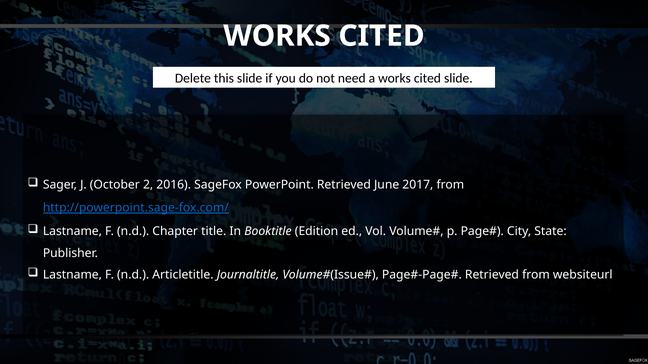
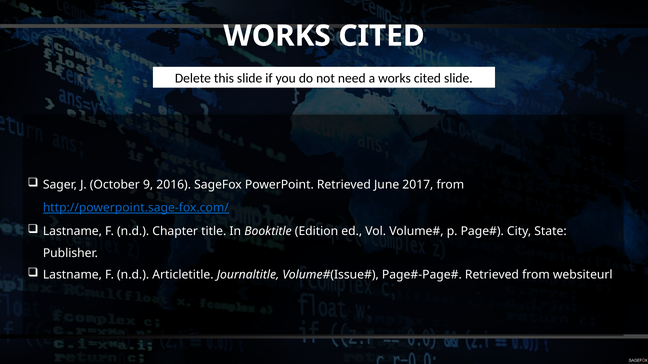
2: 2 -> 9
